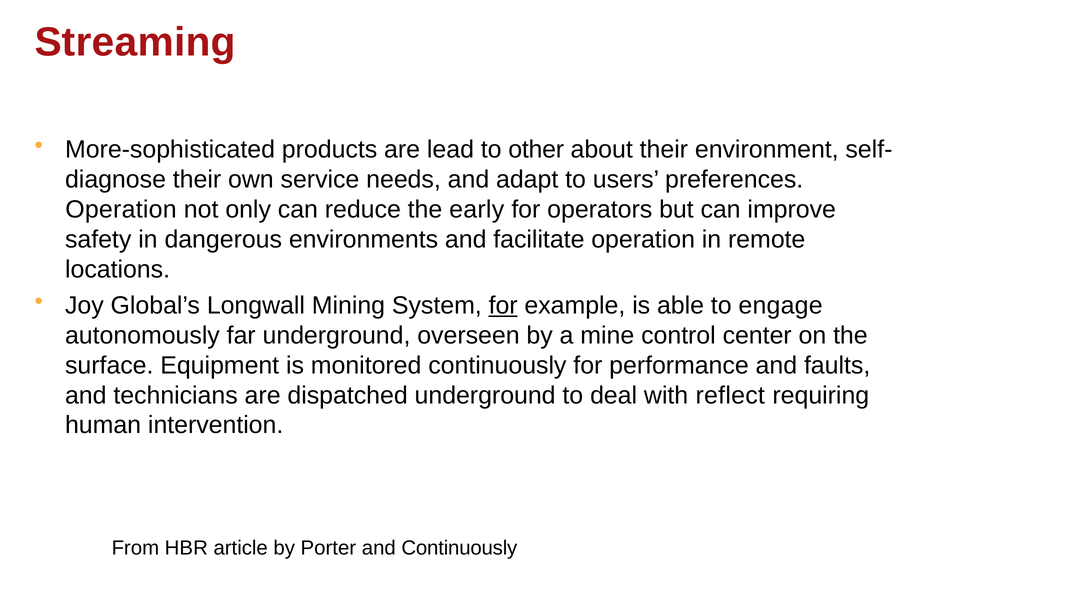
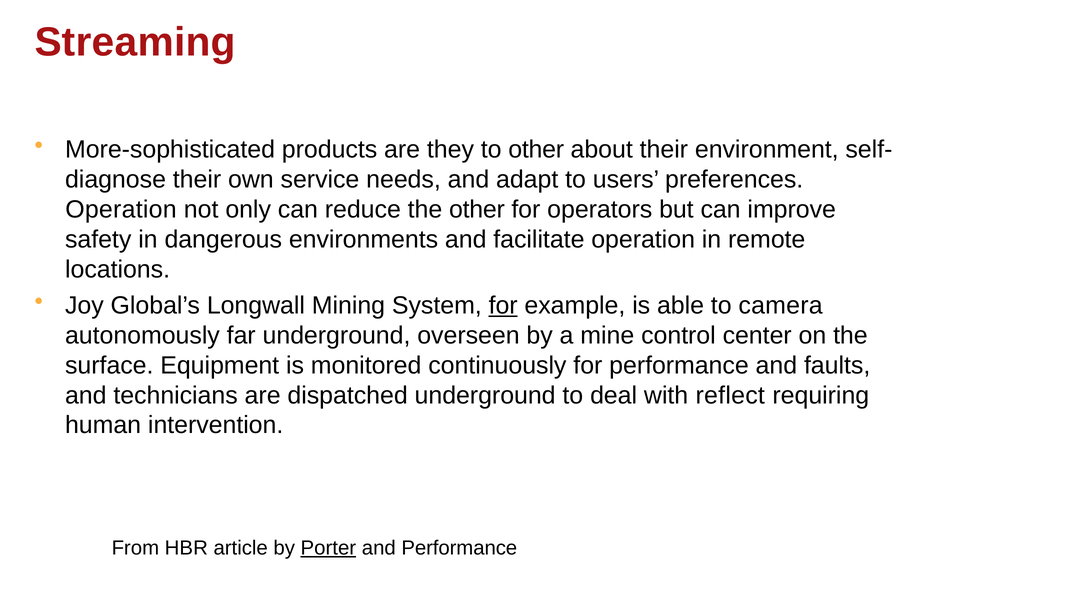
lead: lead -> they
the early: early -> other
engage: engage -> camera
Porter underline: none -> present
and Continuously: Continuously -> Performance
